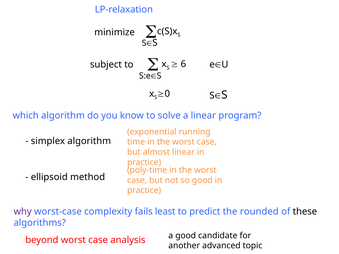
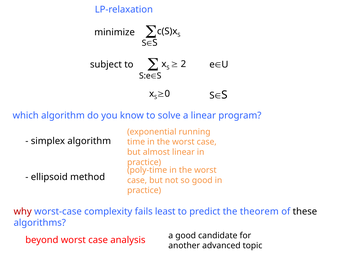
6: 6 -> 2
why colour: purple -> red
rounded: rounded -> theorem
